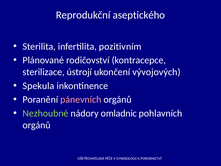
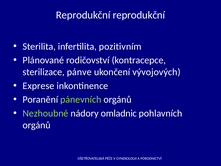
Reprodukční aseptického: aseptického -> reprodukční
ústrojí: ústrojí -> pánve
Spekula: Spekula -> Exprese
pánevních colour: pink -> light green
